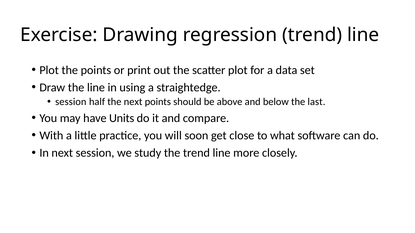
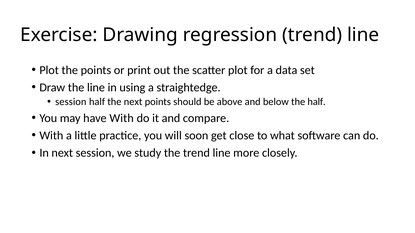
the last: last -> half
have Units: Units -> With
